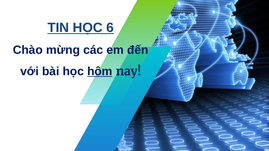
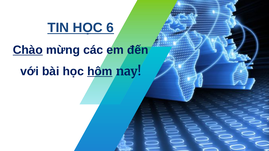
Chào underline: none -> present
